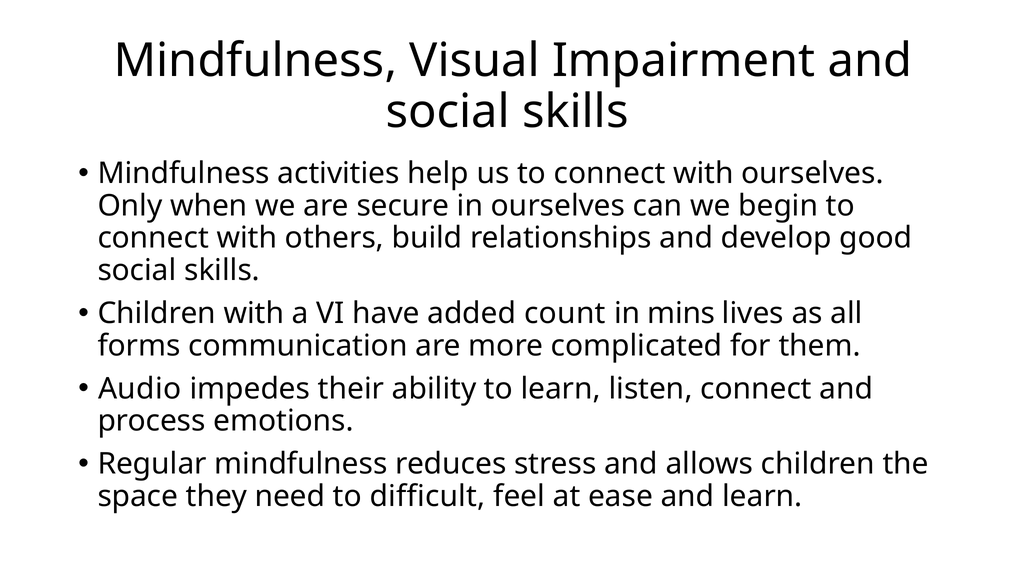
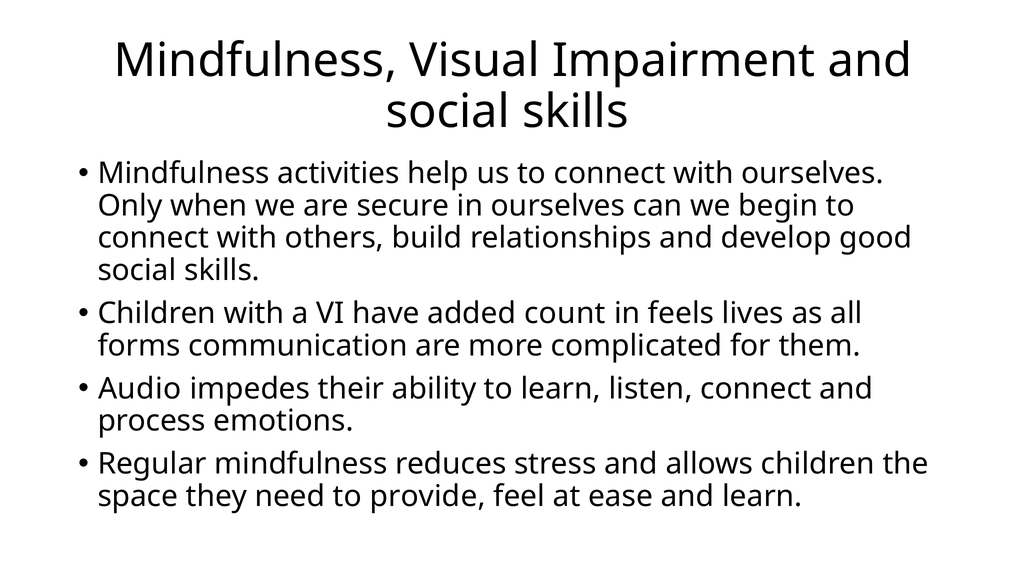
mins: mins -> feels
difficult: difficult -> provide
